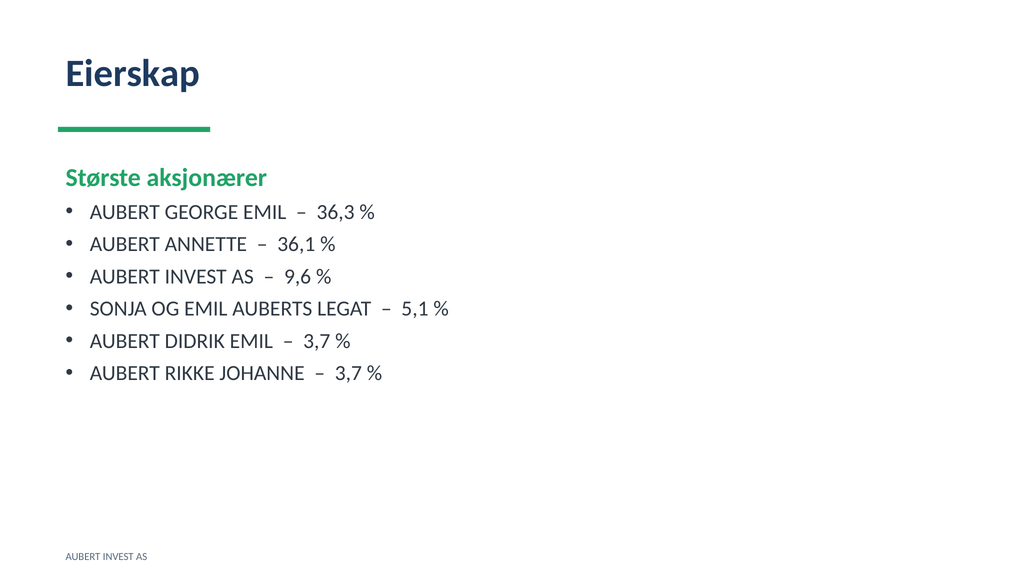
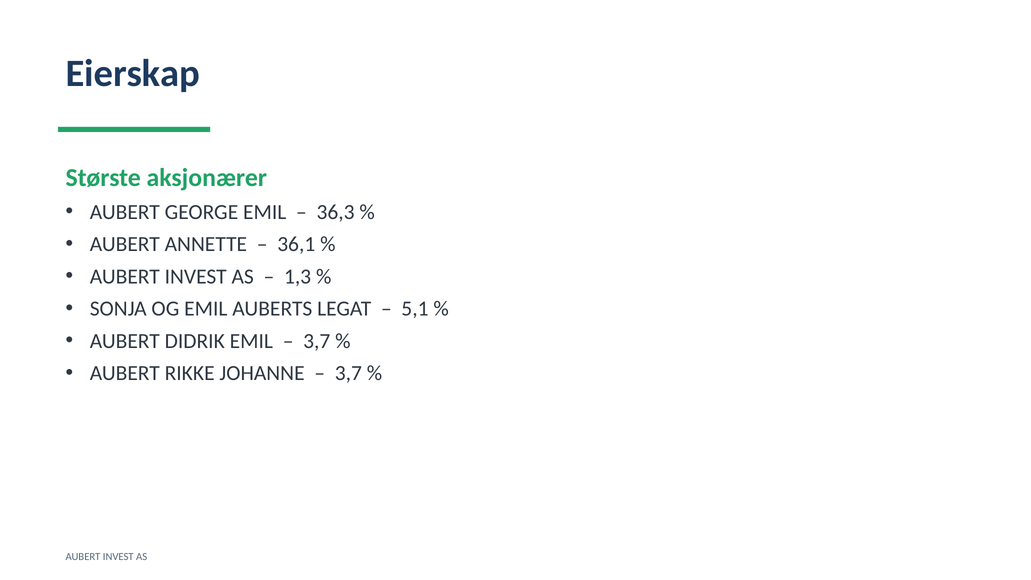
9,6: 9,6 -> 1,3
